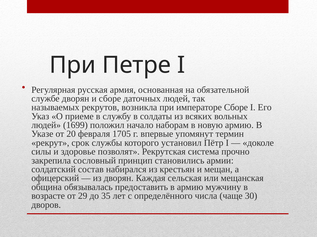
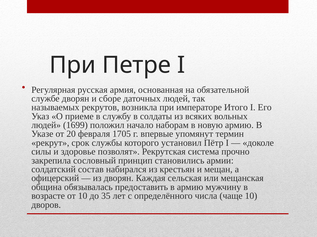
императоре Сборе: Сборе -> Итого
от 29: 29 -> 10
чаще 30: 30 -> 10
